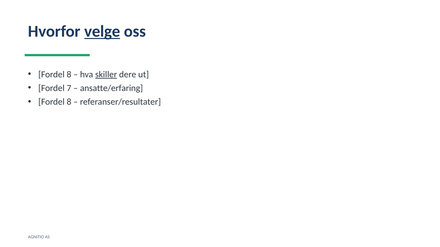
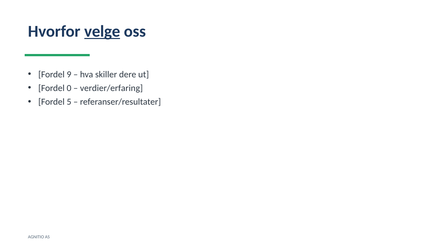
8 at (69, 75): 8 -> 9
skiller underline: present -> none
7: 7 -> 0
ansatte/erfaring: ansatte/erfaring -> verdier/erfaring
8 at (69, 102): 8 -> 5
